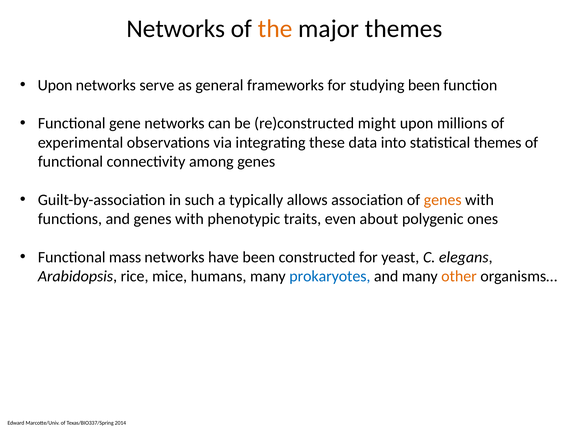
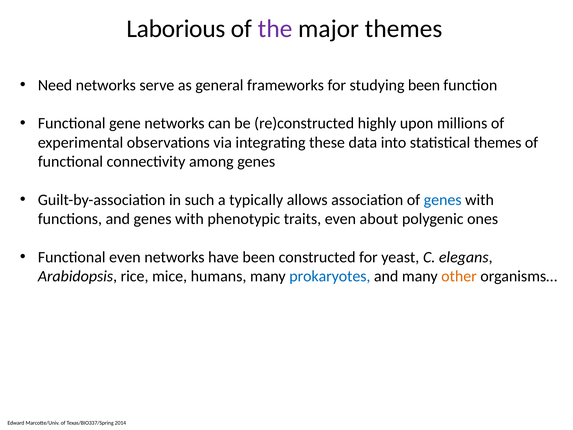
Networks at (176, 29): Networks -> Laborious
the colour: orange -> purple
Upon at (55, 85): Upon -> Need
might: might -> highly
genes at (443, 200) colour: orange -> blue
Functional mass: mass -> even
